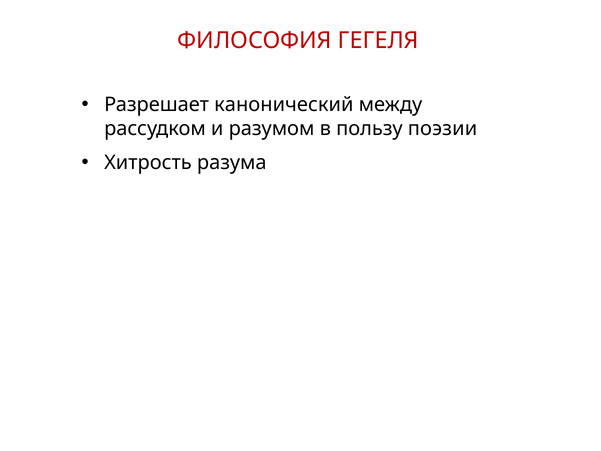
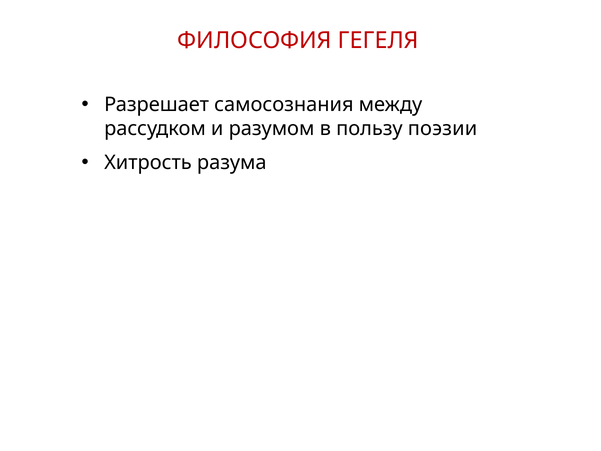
канонический: канонический -> самосознания
